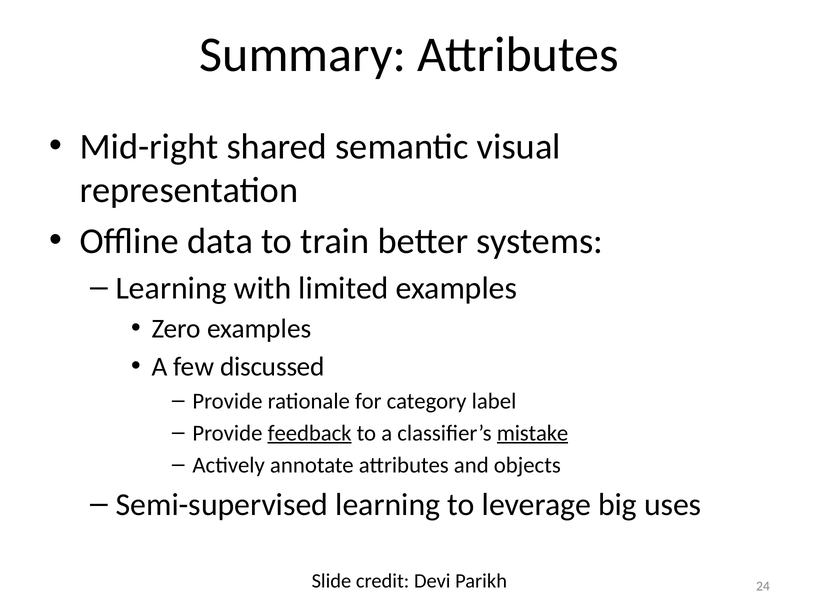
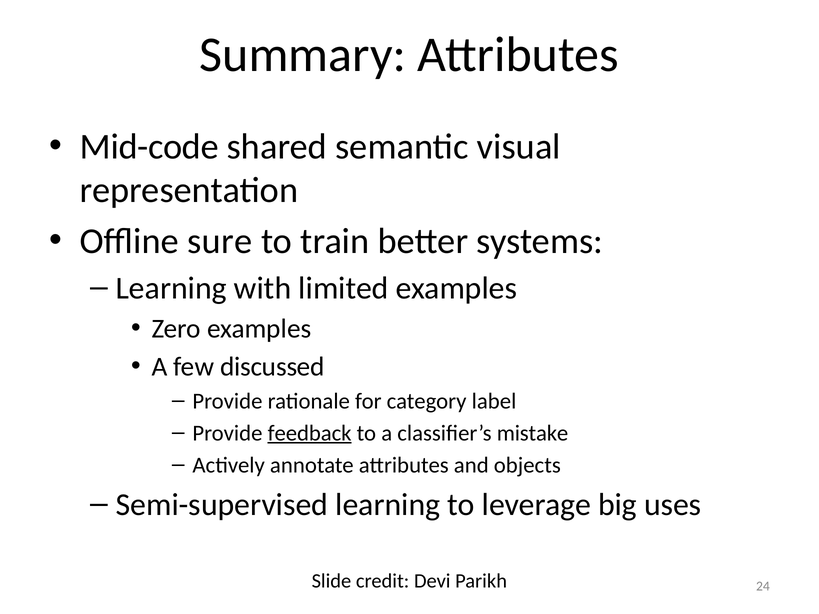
Mid-right: Mid-right -> Mid-code
data: data -> sure
mistake underline: present -> none
